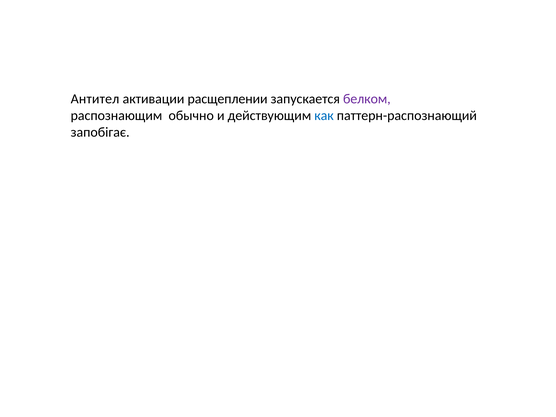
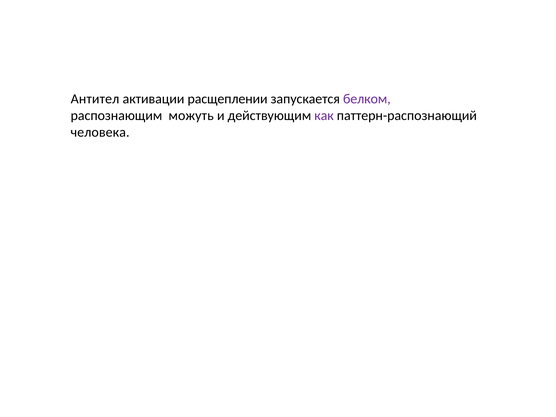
обычно: обычно -> можуть
как colour: blue -> purple
запобігає: запобігає -> человека
